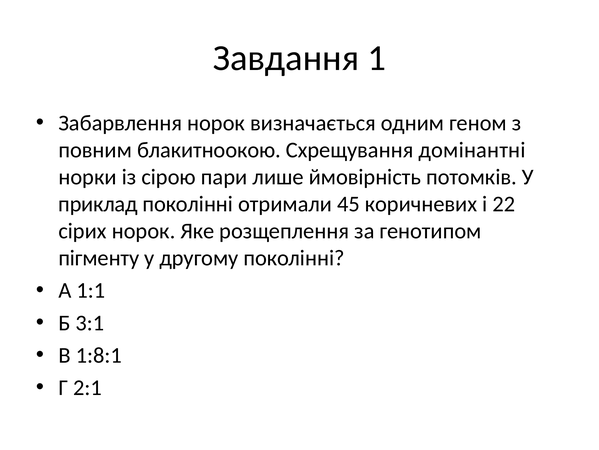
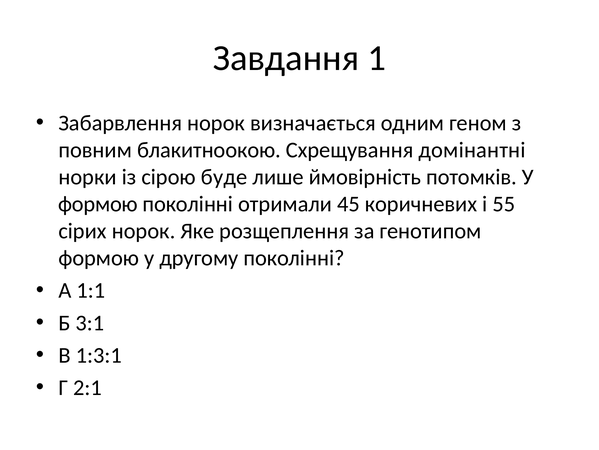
пари: пари -> буде
приклад at (98, 204): приклад -> формою
22: 22 -> 55
пігменту at (99, 258): пігменту -> формою
1:8:1: 1:8:1 -> 1:3:1
